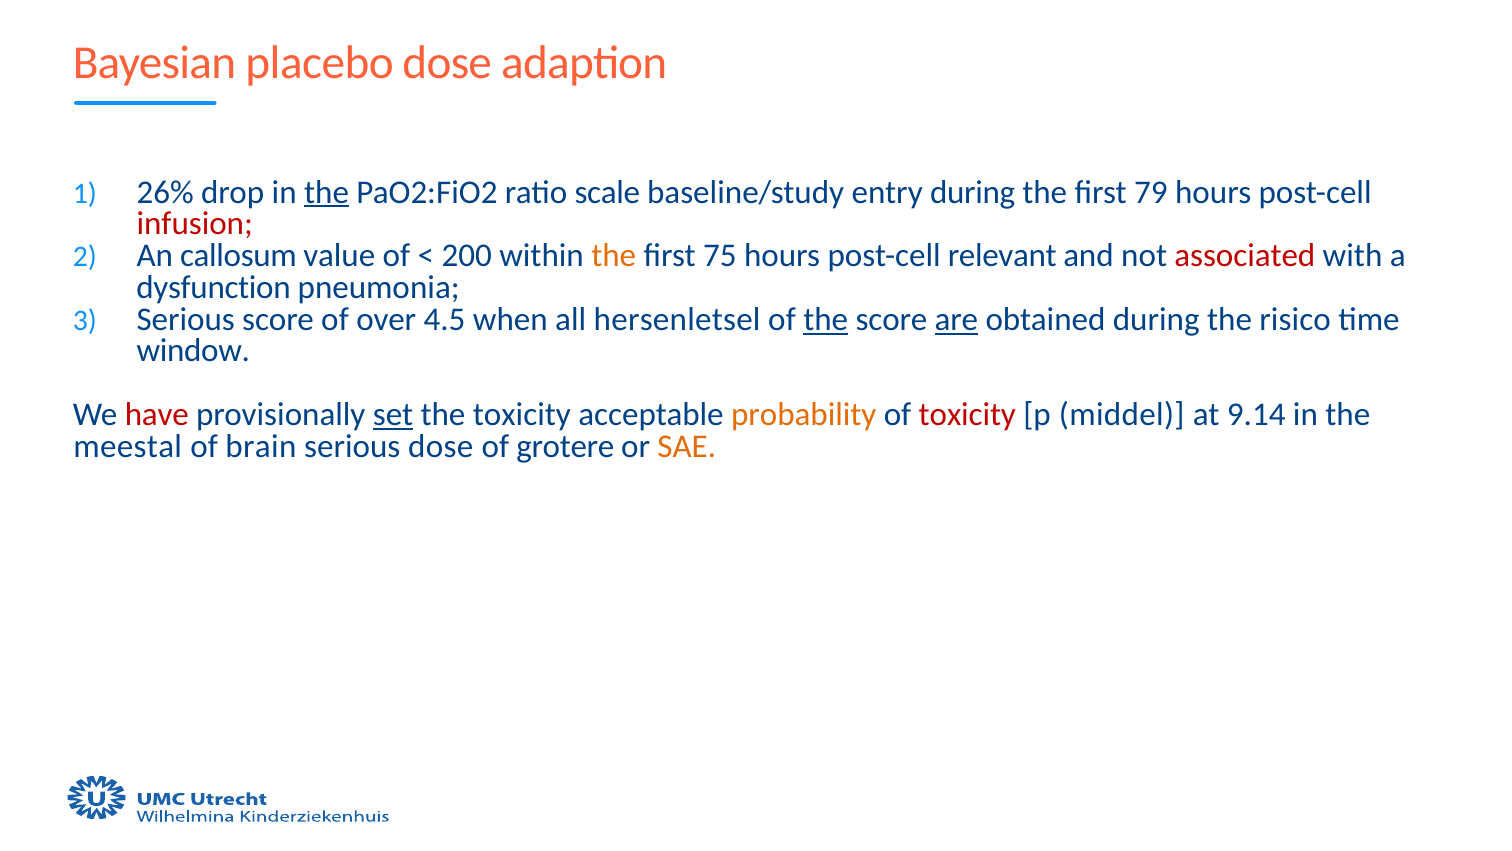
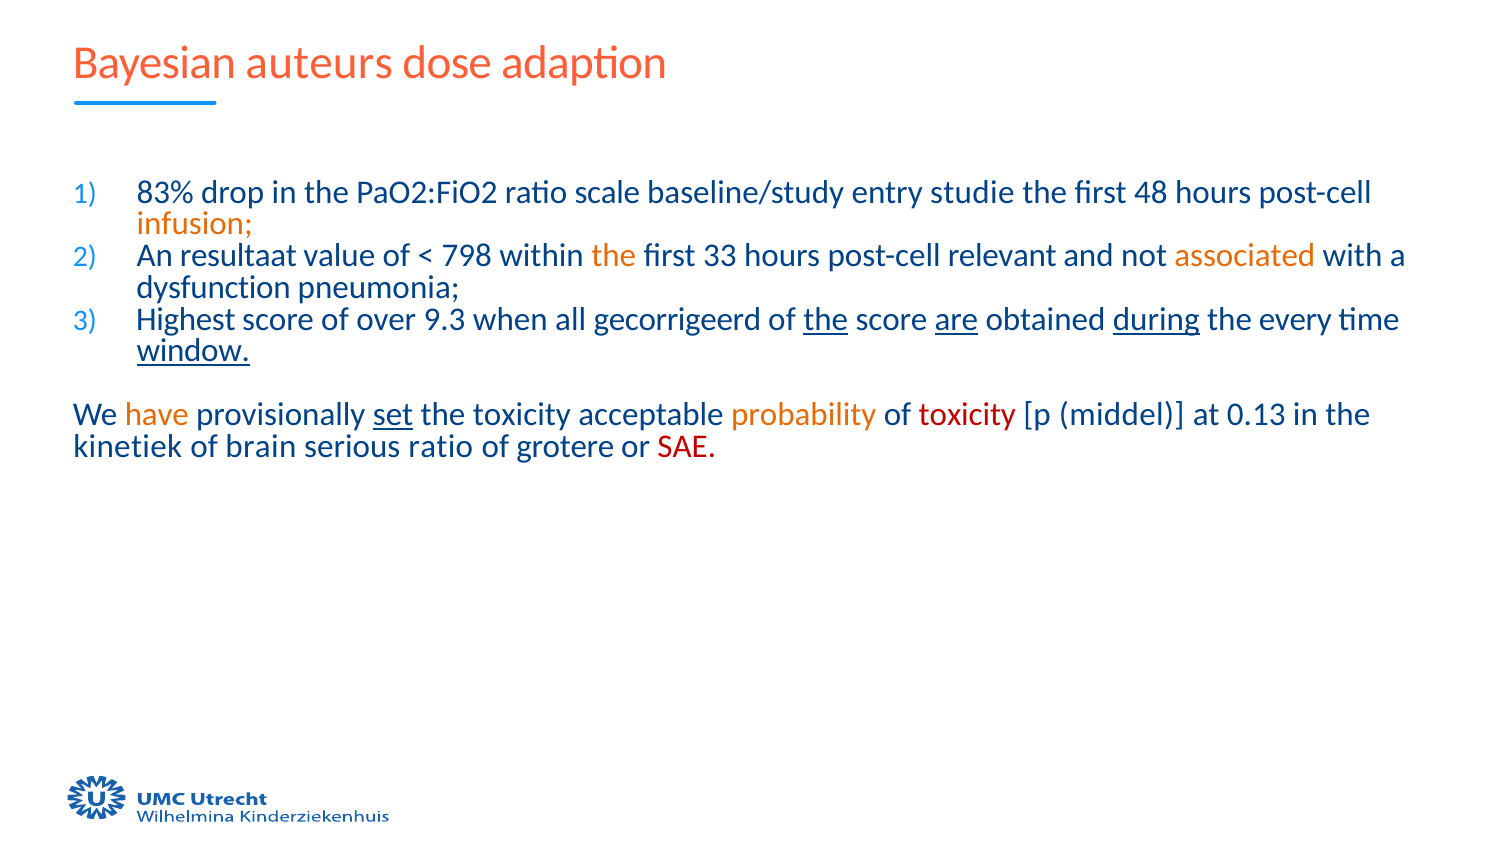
placebo: placebo -> auteurs
26%: 26% -> 83%
the at (327, 192) underline: present -> none
entry during: during -> studie
79: 79 -> 48
infusion colour: red -> orange
callosum: callosum -> resultaat
200: 200 -> 798
75: 75 -> 33
associated colour: red -> orange
Serious at (186, 319): Serious -> Highest
4.5: 4.5 -> 9.3
hersenletsel: hersenletsel -> gecorrigeerd
during at (1156, 319) underline: none -> present
risico: risico -> every
window underline: none -> present
have colour: red -> orange
9.14: 9.14 -> 0.13
meestal: meestal -> kinetiek
serious dose: dose -> ratio
SAE colour: orange -> red
